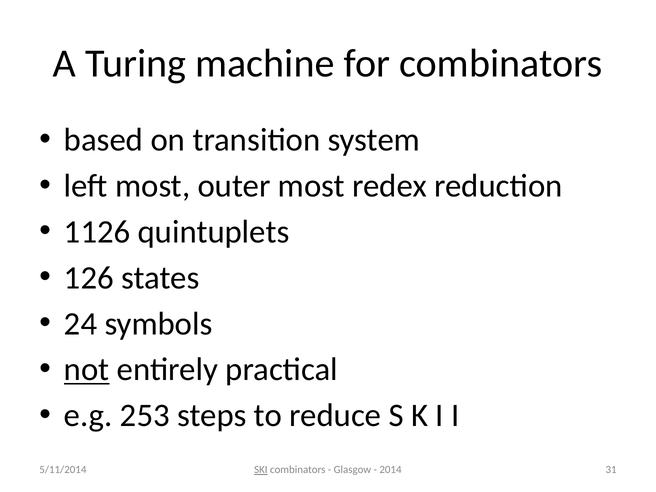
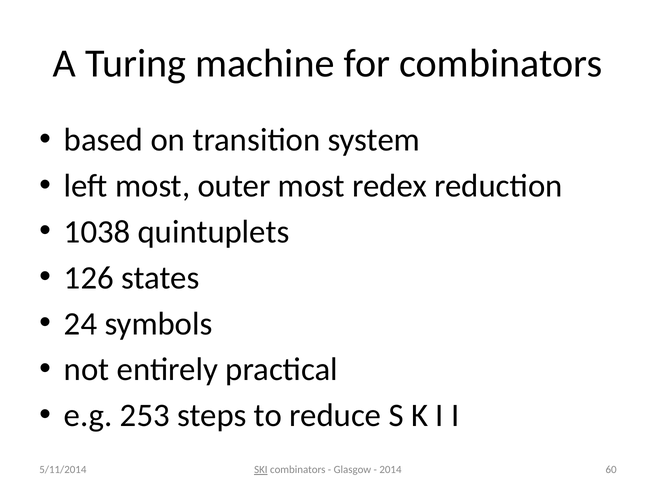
1126: 1126 -> 1038
not underline: present -> none
31: 31 -> 60
